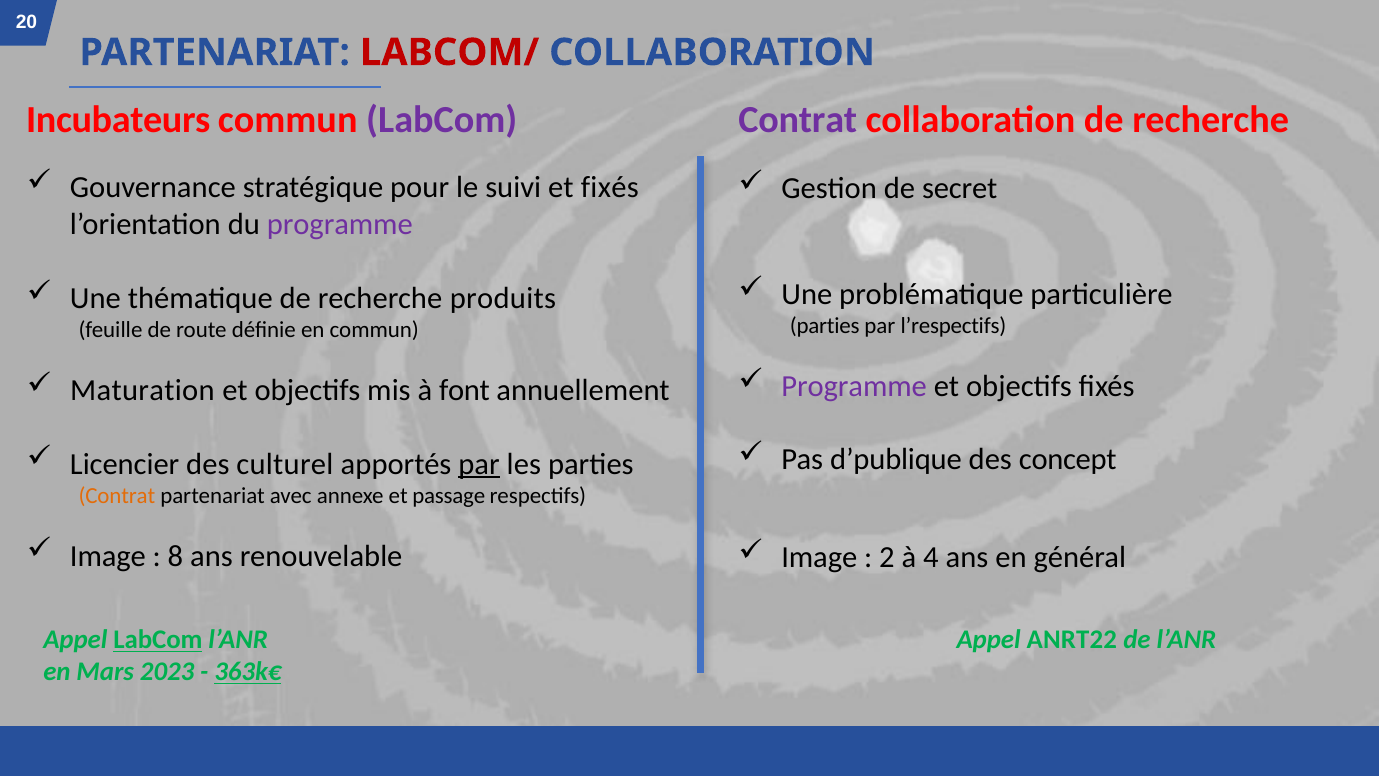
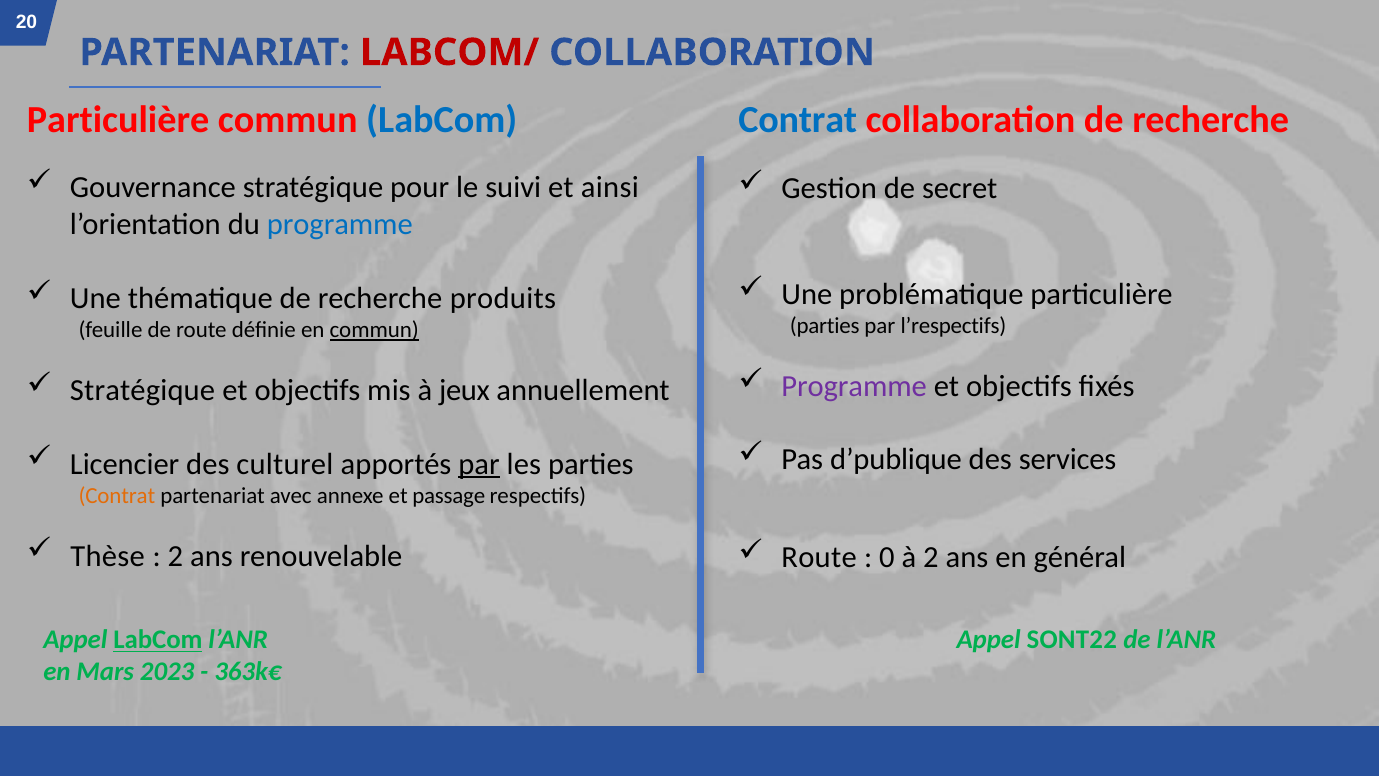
Incubateurs at (118, 119): Incubateurs -> Particulière
LabCom at (442, 119) colour: purple -> blue
Contrat at (798, 120) colour: purple -> blue
et fixés: fixés -> ainsi
programme at (340, 225) colour: purple -> blue
commun at (374, 330) underline: none -> present
Maturation at (142, 390): Maturation -> Stratégique
font: font -> jeux
concept: concept -> services
Image at (108, 556): Image -> Thèse
8 at (175, 556): 8 -> 2
Image at (819, 557): Image -> Route
2: 2 -> 0
à 4: 4 -> 2
ANRT22: ANRT22 -> SONT22
363k€ underline: present -> none
